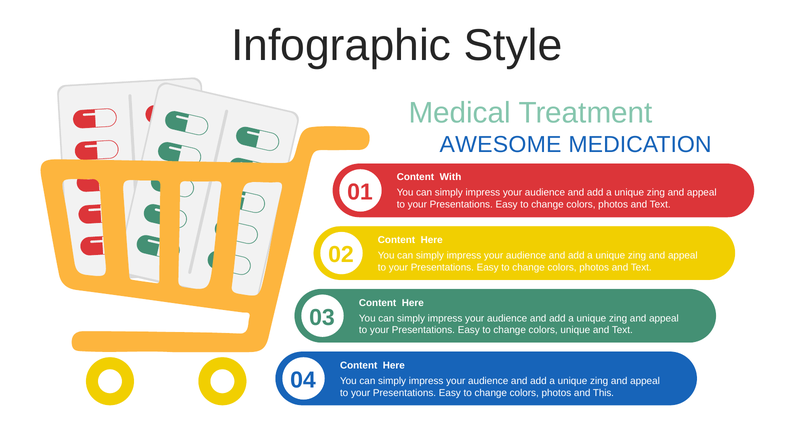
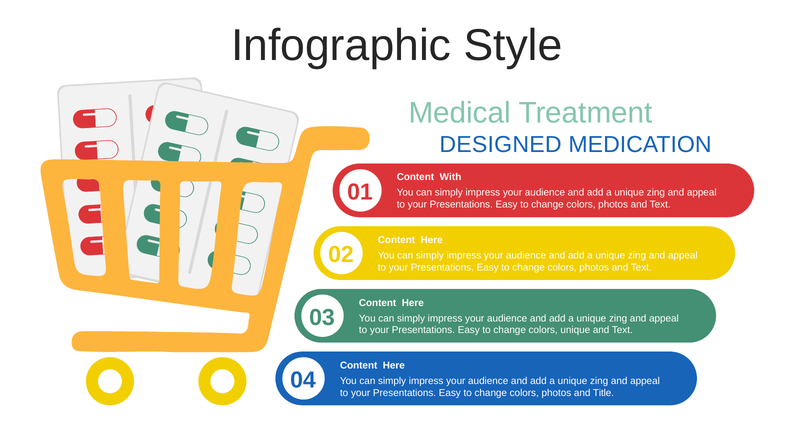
AWESOME: AWESOME -> DESIGNED
This: This -> Title
